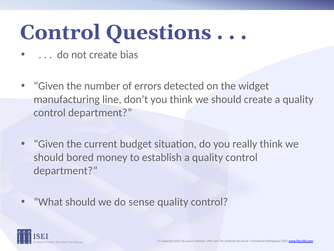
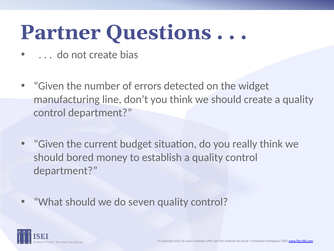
Control at (60, 32): Control -> Partner
sense: sense -> seven
